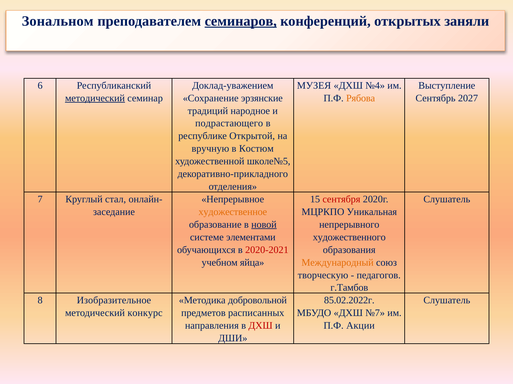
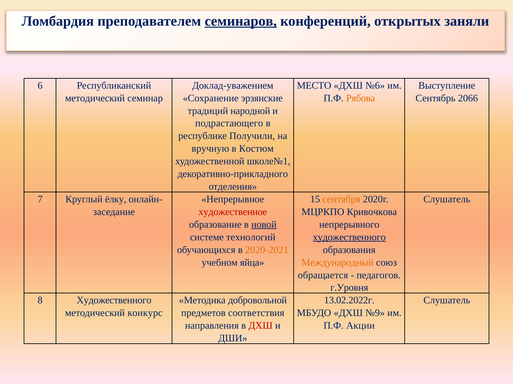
Зональном: Зональном -> Ломбардия
МУЗЕЯ: МУЗЕЯ -> МЕСТО
№4: №4 -> №6
методический at (95, 98) underline: present -> none
2027: 2027 -> 2066
народное: народное -> народной
Открытой: Открытой -> Получили
школе№5: школе№5 -> школе№1
стал: стал -> ёлку
сентября colour: red -> orange
художественное colour: orange -> red
Уникальная: Уникальная -> Кривочкова
элементами: элементами -> технологий
художественного at (349, 238) underline: none -> present
2020-2021 colour: red -> orange
творческую: творческую -> обращается
г.Тамбов: г.Тамбов -> г.Уровня
8 Изобразительное: Изобразительное -> Художественного
85.02.2022г: 85.02.2022г -> 13.02.2022г
расписанных: расписанных -> соответствия
№7: №7 -> №9
